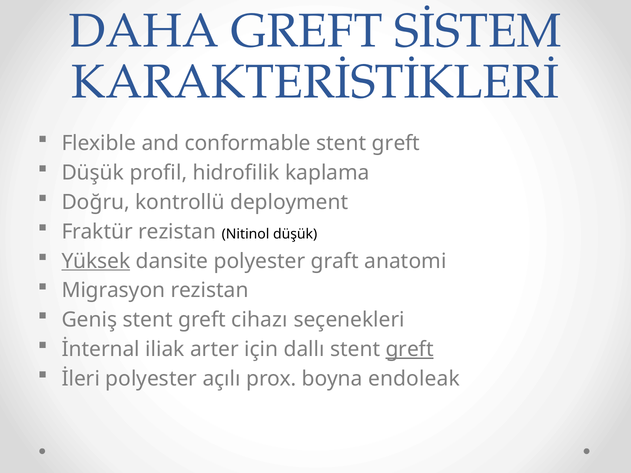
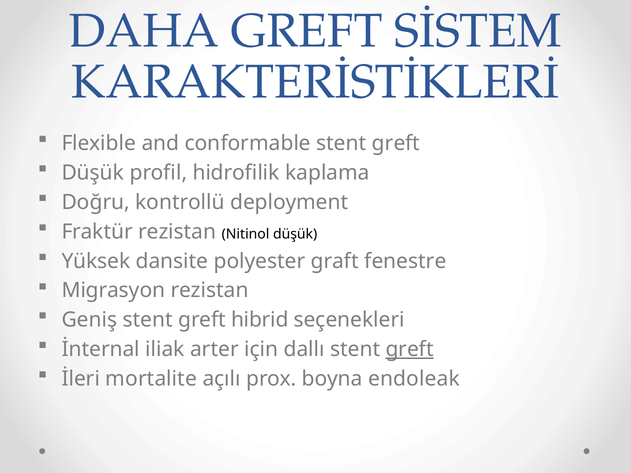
Yüksek underline: present -> none
anatomi: anatomi -> fenestre
cihazı: cihazı -> hibrid
İleri polyester: polyester -> mortalite
